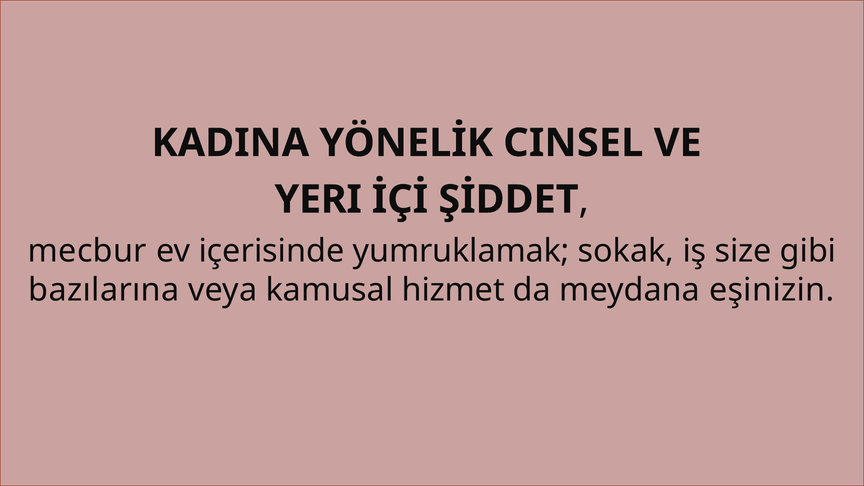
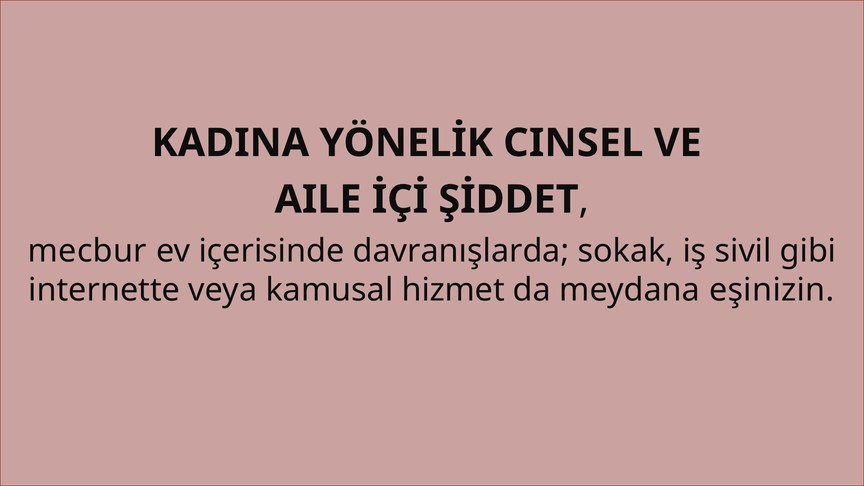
YERI: YERI -> AILE
yumruklamak: yumruklamak -> davranışlarda
size: size -> sivil
bazılarına: bazılarına -> internette
